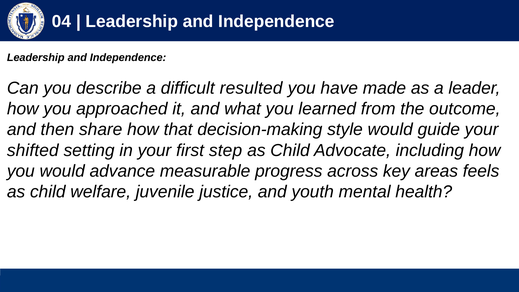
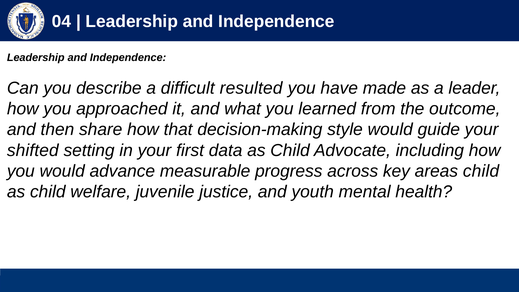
step: step -> data
areas feels: feels -> child
